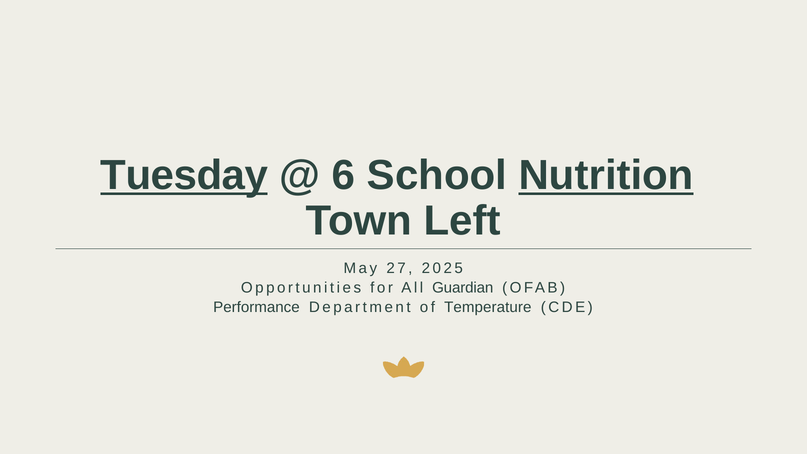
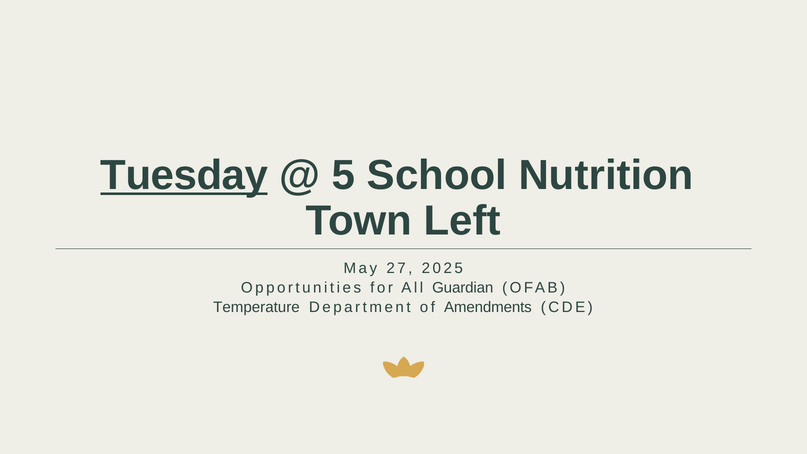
6: 6 -> 5
Nutrition underline: present -> none
Performance: Performance -> Temperature
Temperature: Temperature -> Amendments
